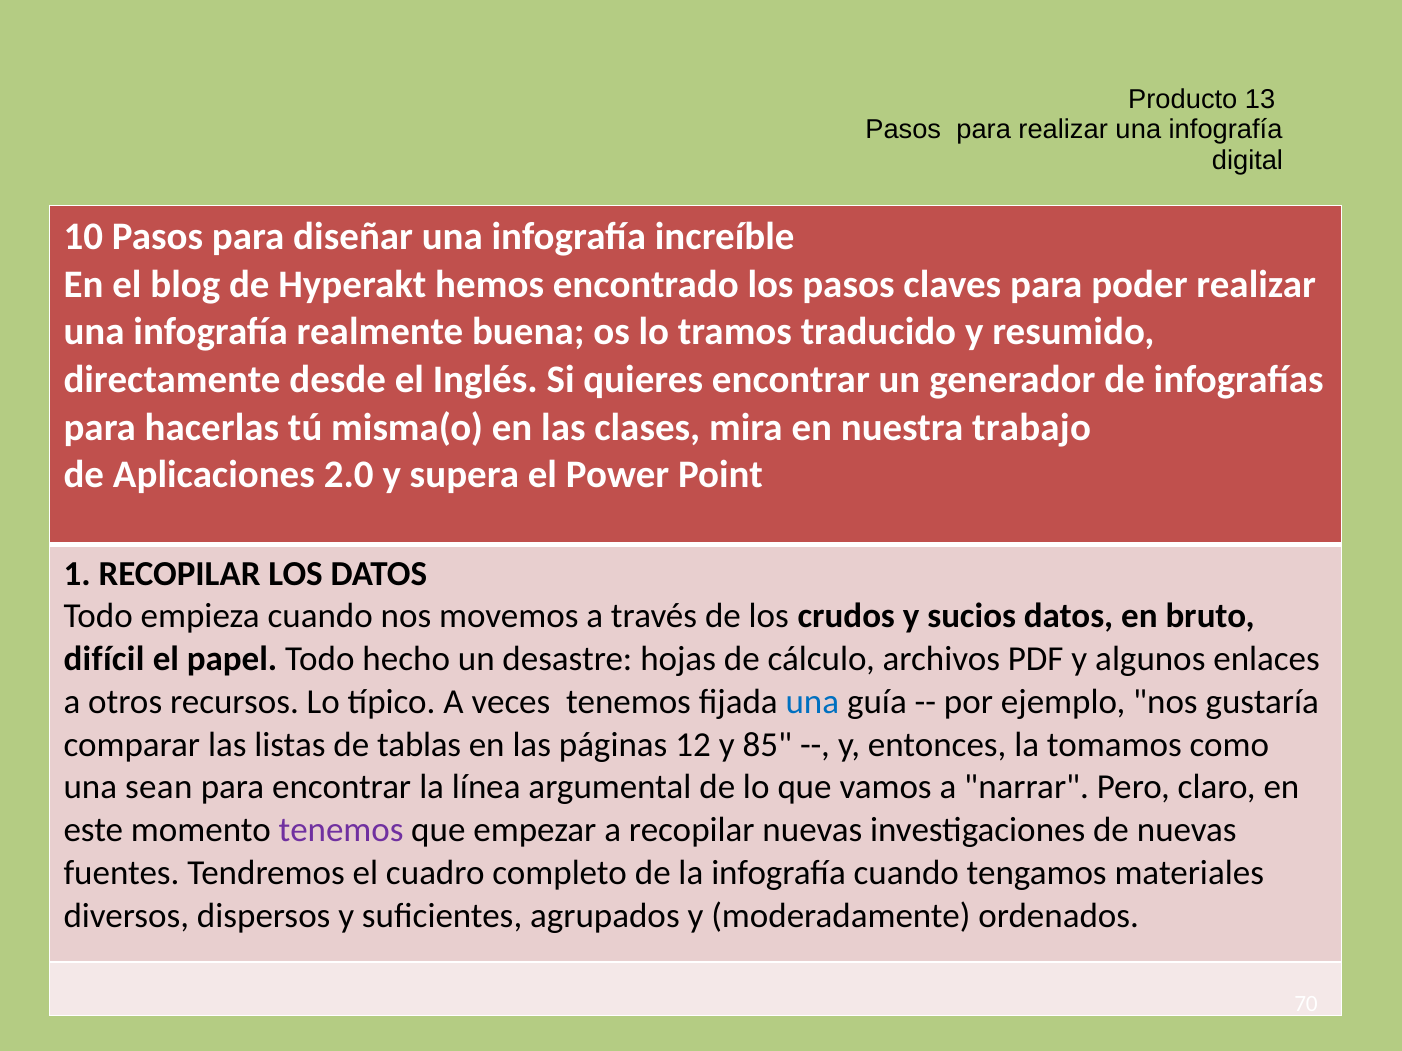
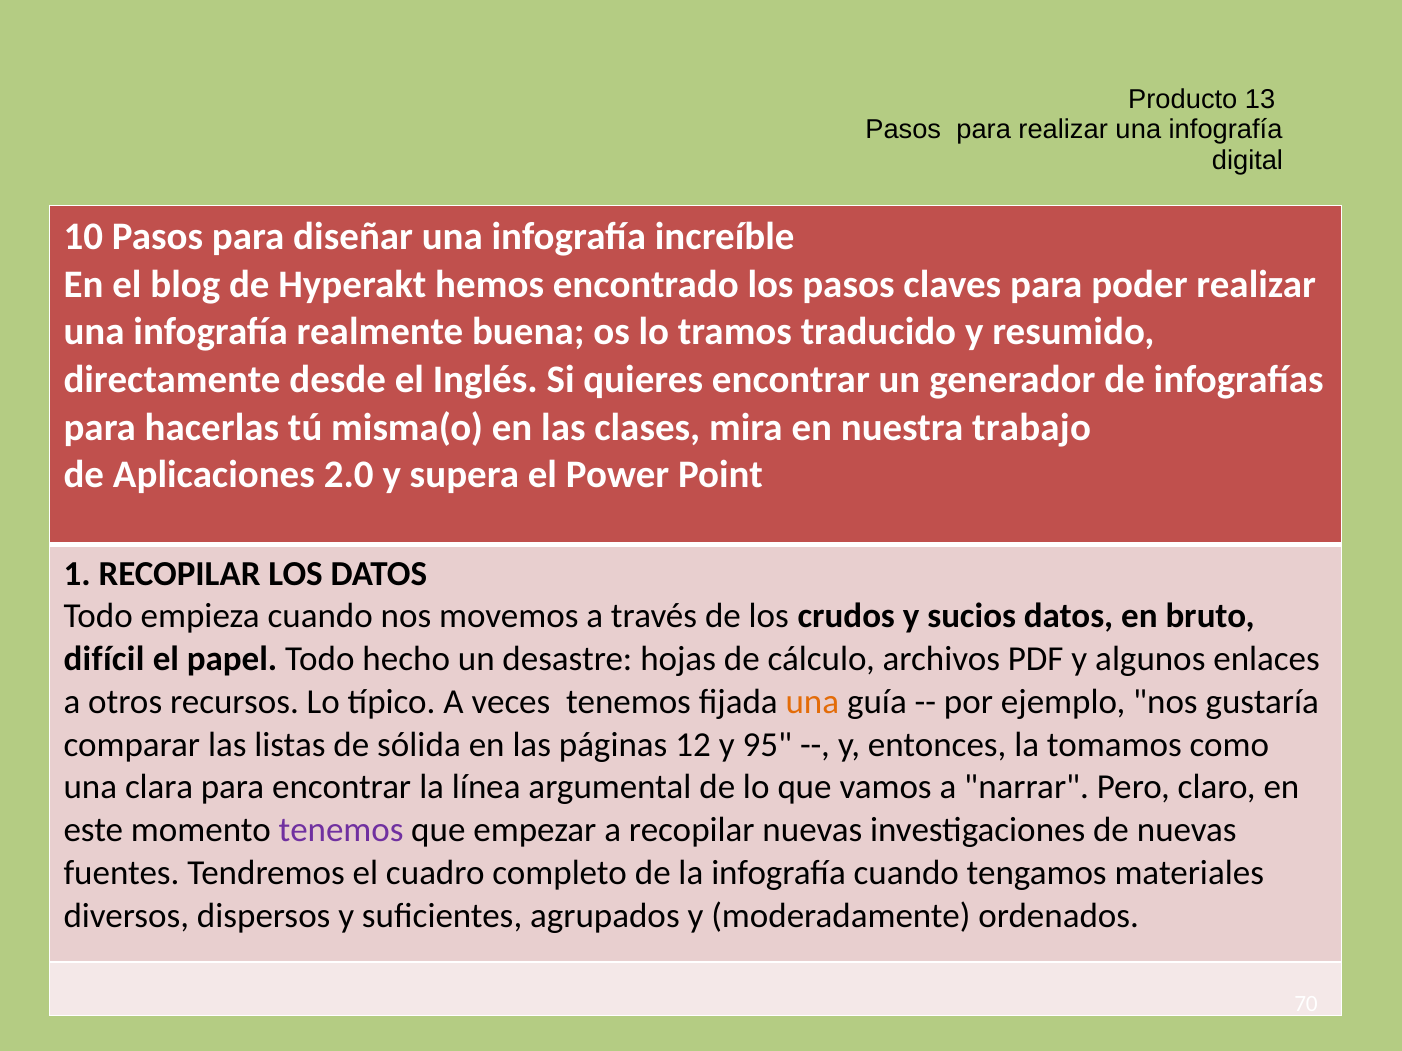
una at (812, 702) colour: blue -> orange
tablas: tablas -> sólida
85: 85 -> 95
sean: sean -> clara
